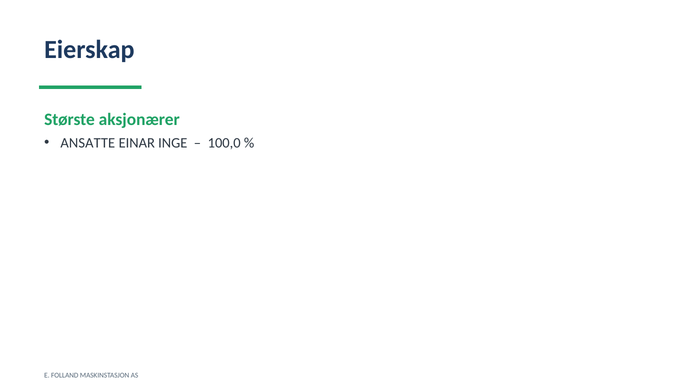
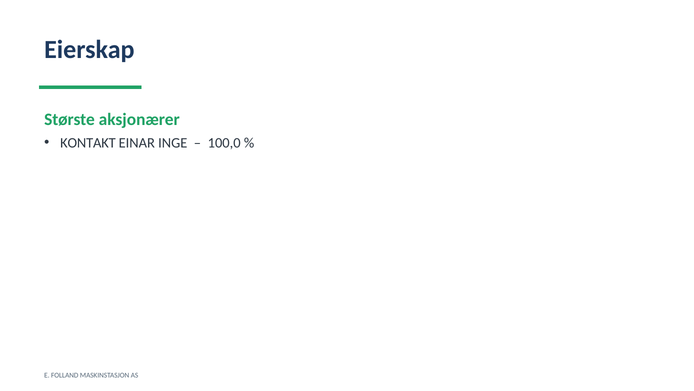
ANSATTE: ANSATTE -> KONTAKT
